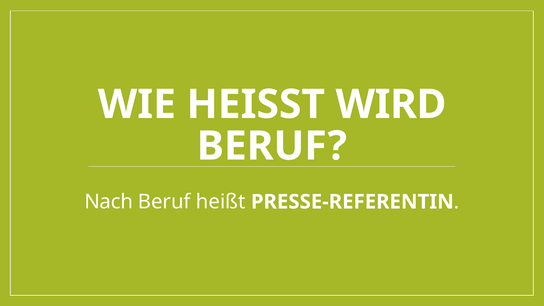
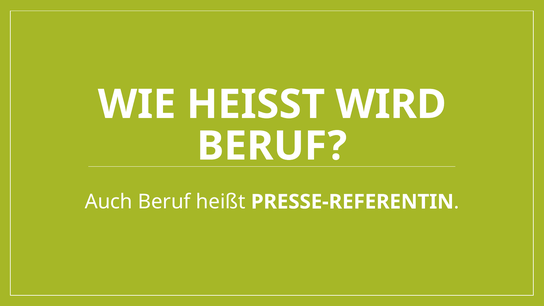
Nach: Nach -> Auch
